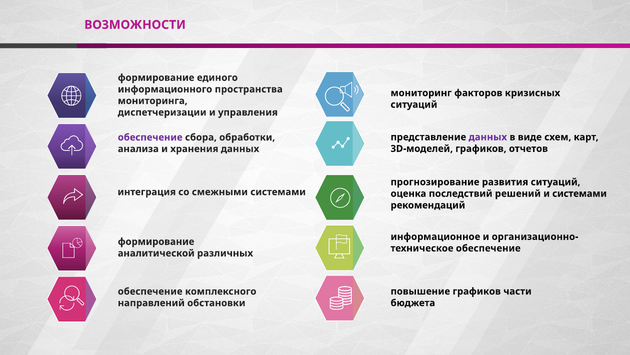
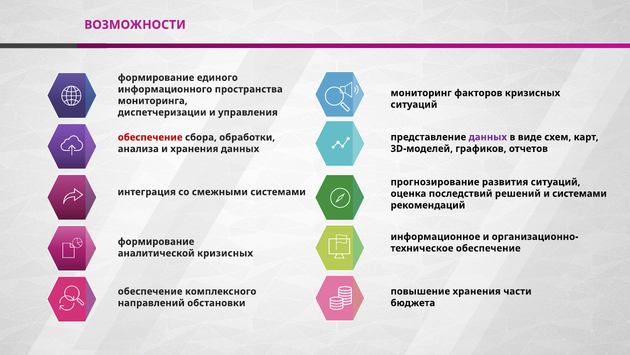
обеспечение at (150, 137) colour: purple -> red
аналитической различных: различных -> кризисных
повышение графиков: графиков -> хранения
